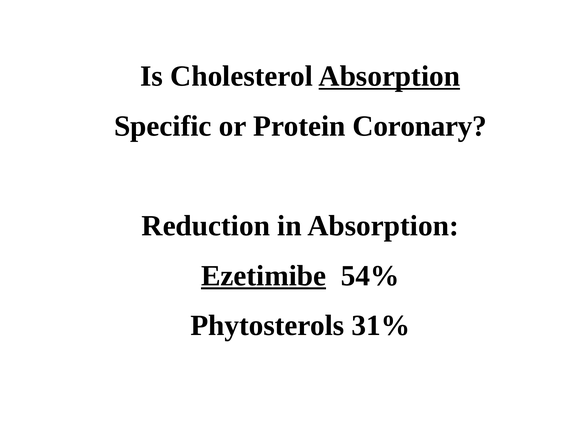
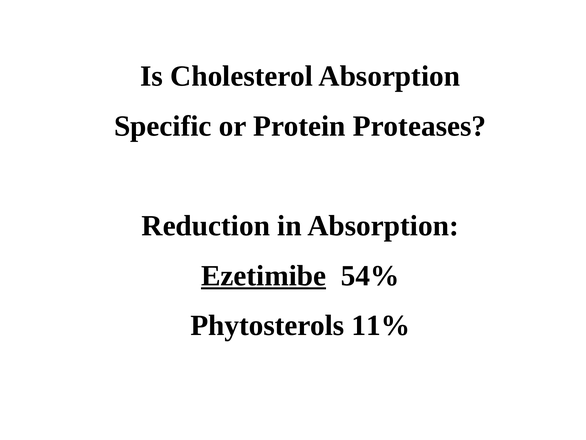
Absorption at (389, 76) underline: present -> none
Coronary: Coronary -> Proteases
31%: 31% -> 11%
